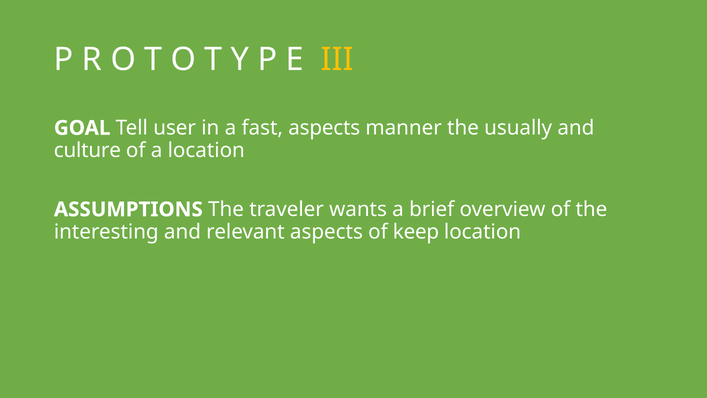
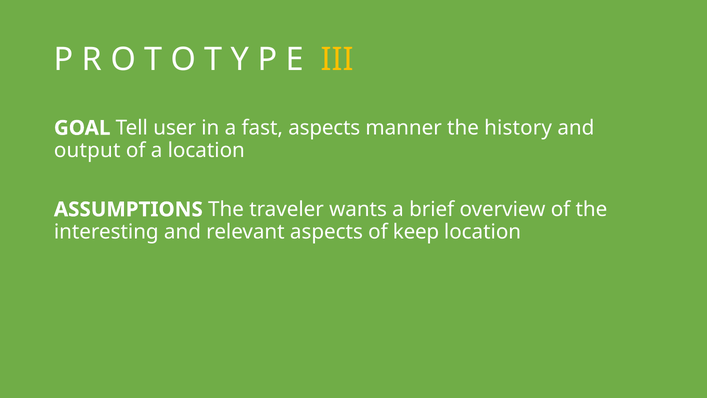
usually: usually -> history
culture: culture -> output
